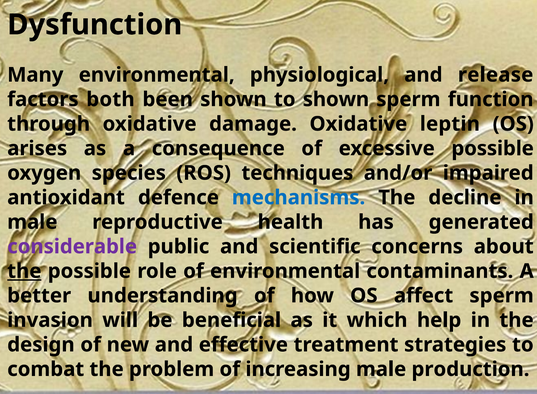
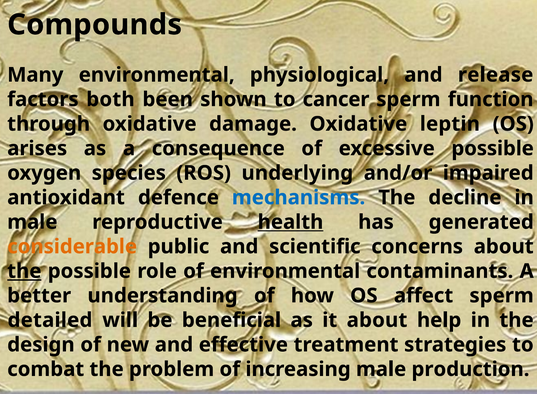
Dysfunction: Dysfunction -> Compounds
to shown: shown -> cancer
techniques: techniques -> underlying
health underline: none -> present
considerable colour: purple -> orange
invasion: invasion -> detailed
it which: which -> about
